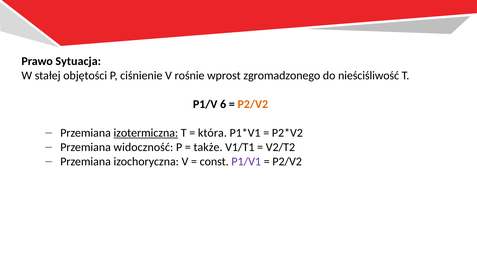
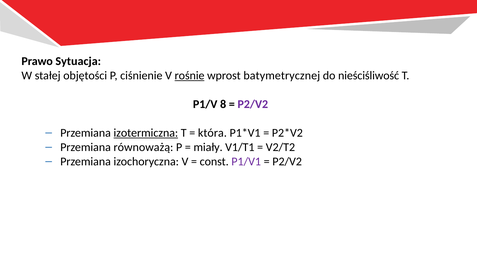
rośnie underline: none -> present
zgromadzonego: zgromadzonego -> batymetrycznej
6: 6 -> 8
P2/V2 at (253, 104) colour: orange -> purple
widoczność: widoczność -> równoważą
także: także -> miały
